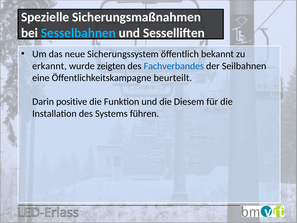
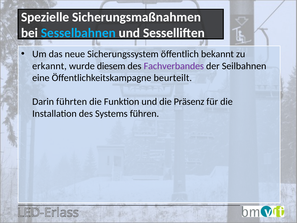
zeigten: zeigten -> diesem
Fachverbandes colour: blue -> purple
positive: positive -> führten
Diesem: Diesem -> Präsenz
